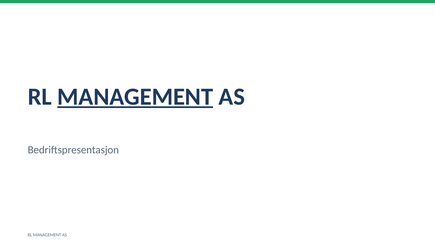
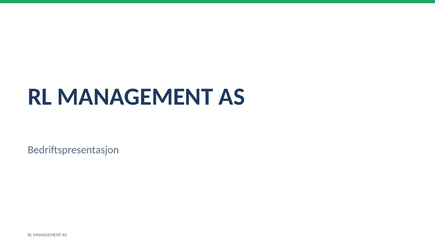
MANAGEMENT at (135, 96) underline: present -> none
